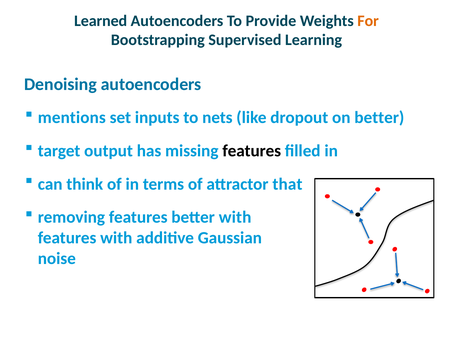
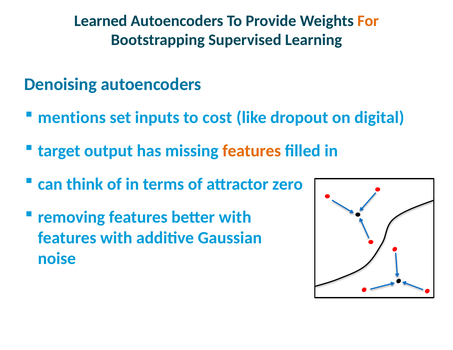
nets: nets -> cost
on better: better -> digital
features at (252, 151) colour: black -> orange
that: that -> zero
